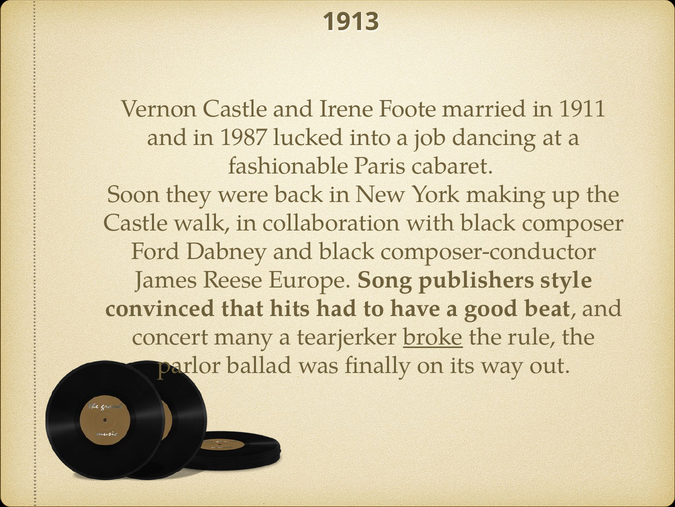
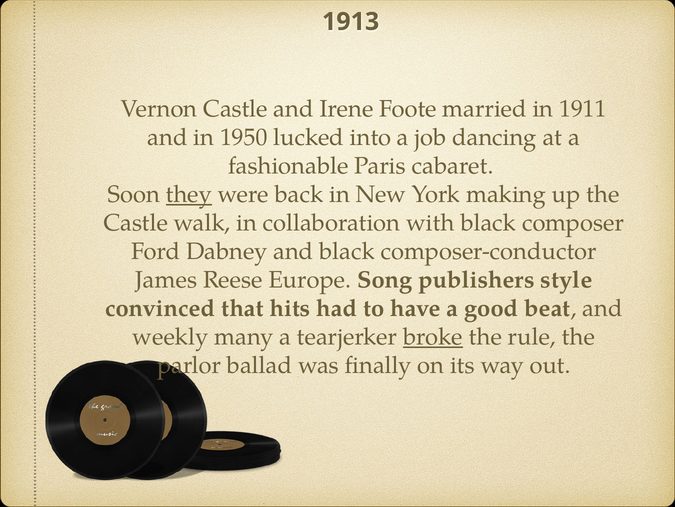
1987: 1987 -> 1950
they underline: none -> present
concert: concert -> weekly
